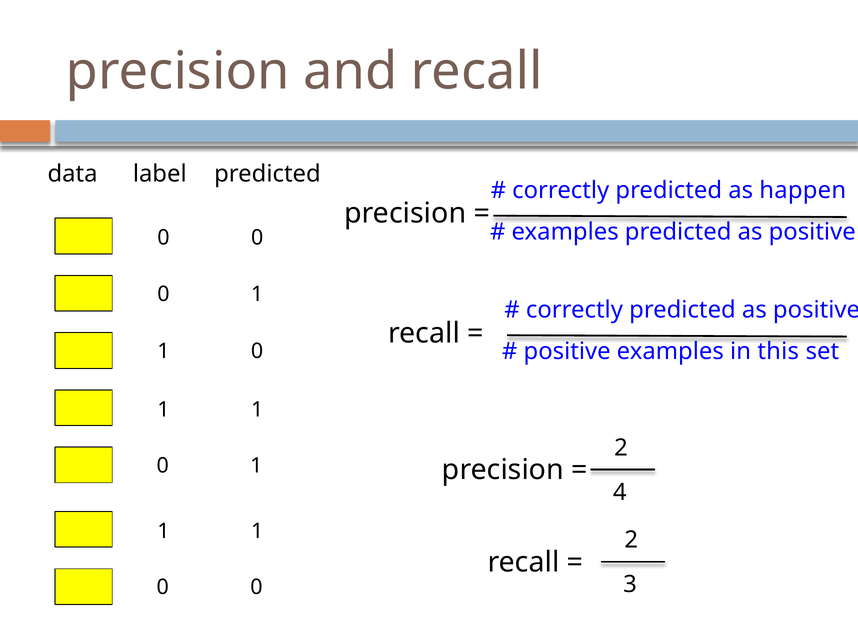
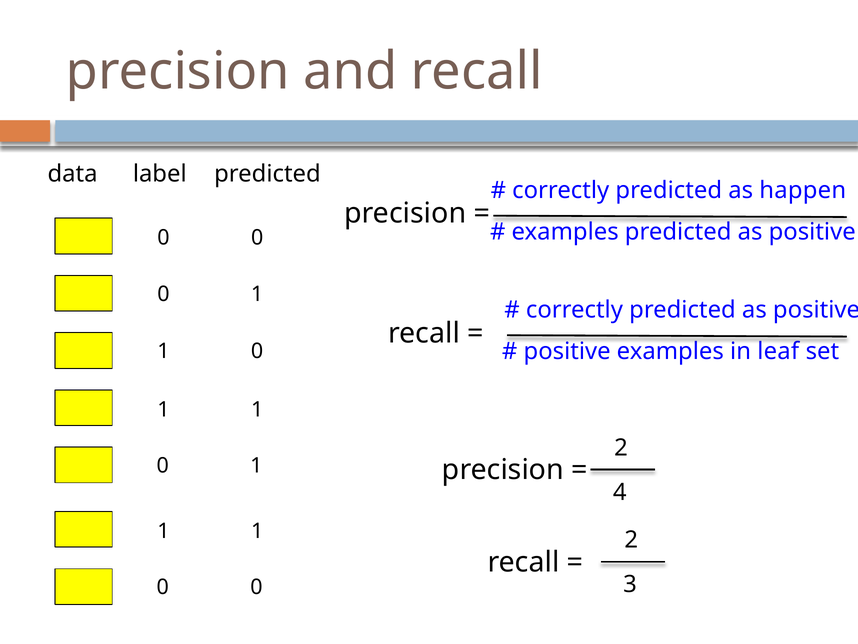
this: this -> leaf
